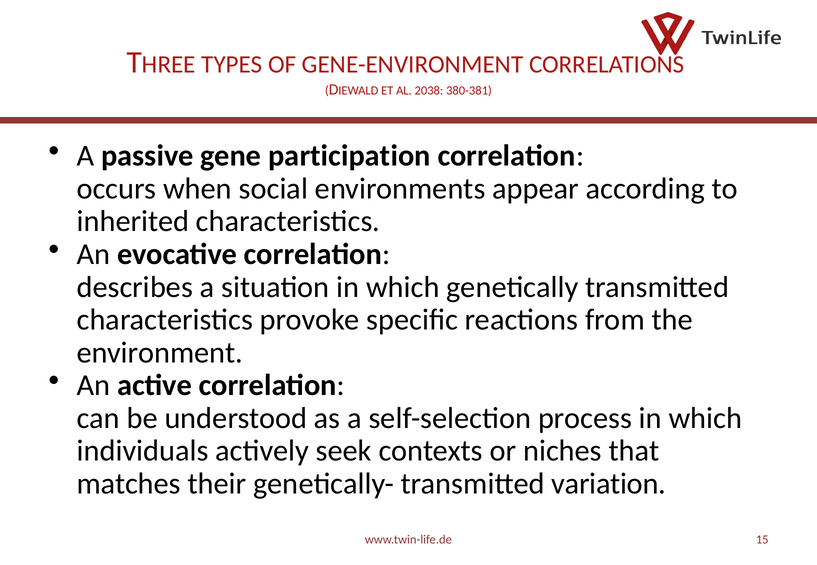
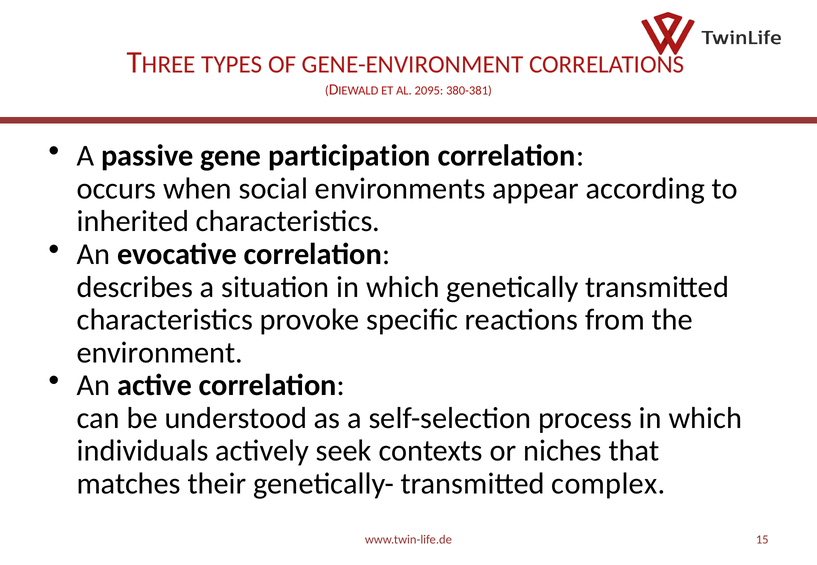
2038: 2038 -> 2095
variation: variation -> complex
